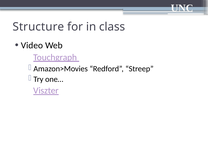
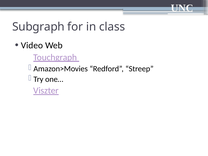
Structure: Structure -> Subgraph
